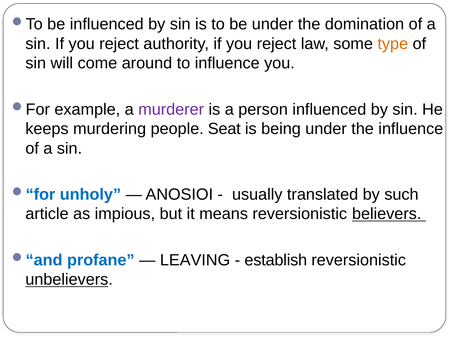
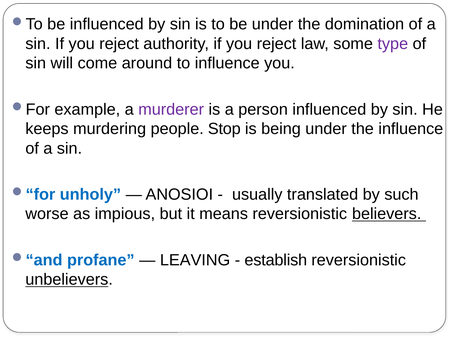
type colour: orange -> purple
Seat: Seat -> Stop
article: article -> worse
